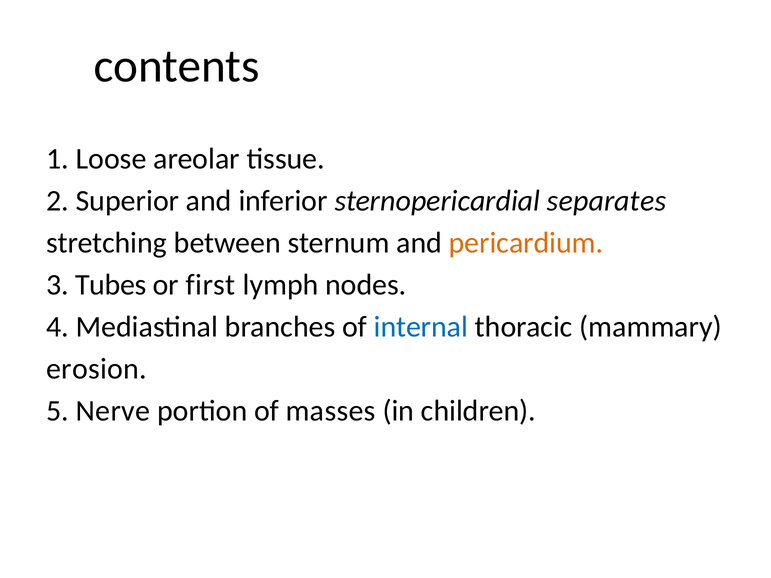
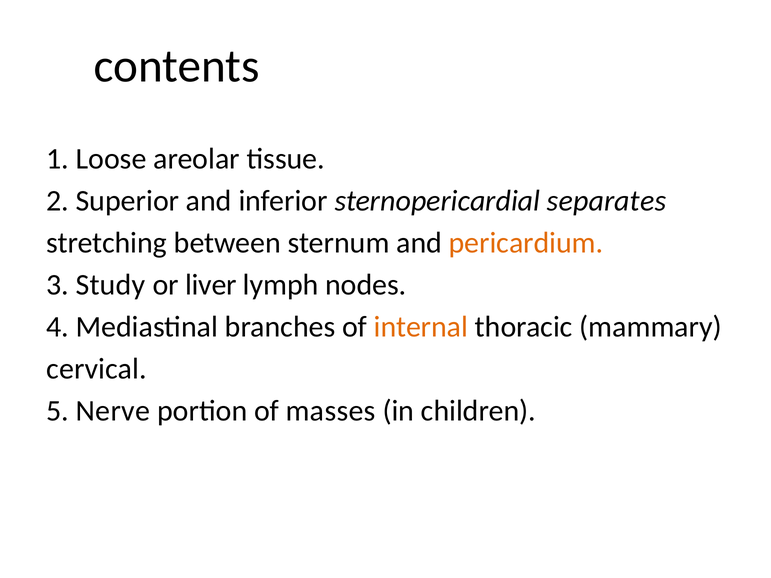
Tubes: Tubes -> Study
first: first -> liver
internal colour: blue -> orange
erosion: erosion -> cervical
